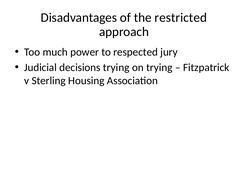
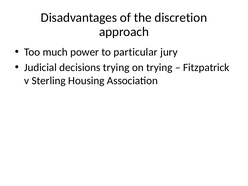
restricted: restricted -> discretion
respected: respected -> particular
